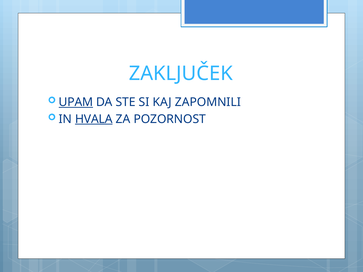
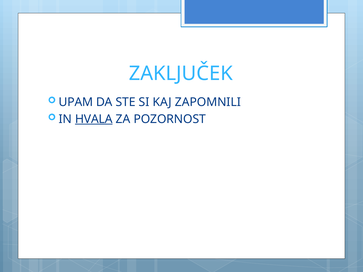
UPAM underline: present -> none
